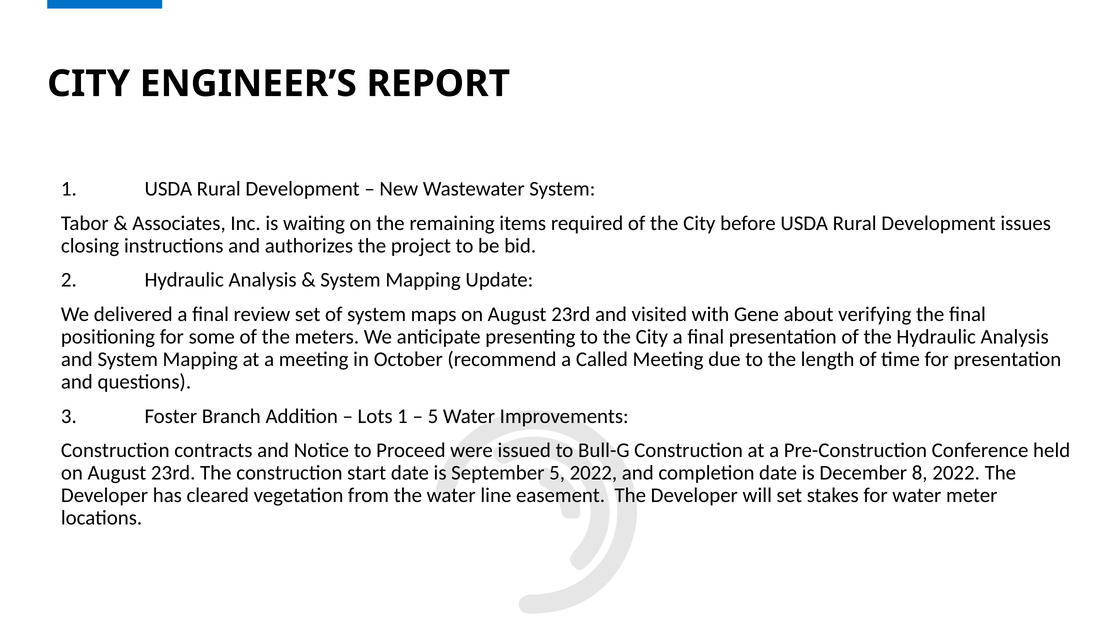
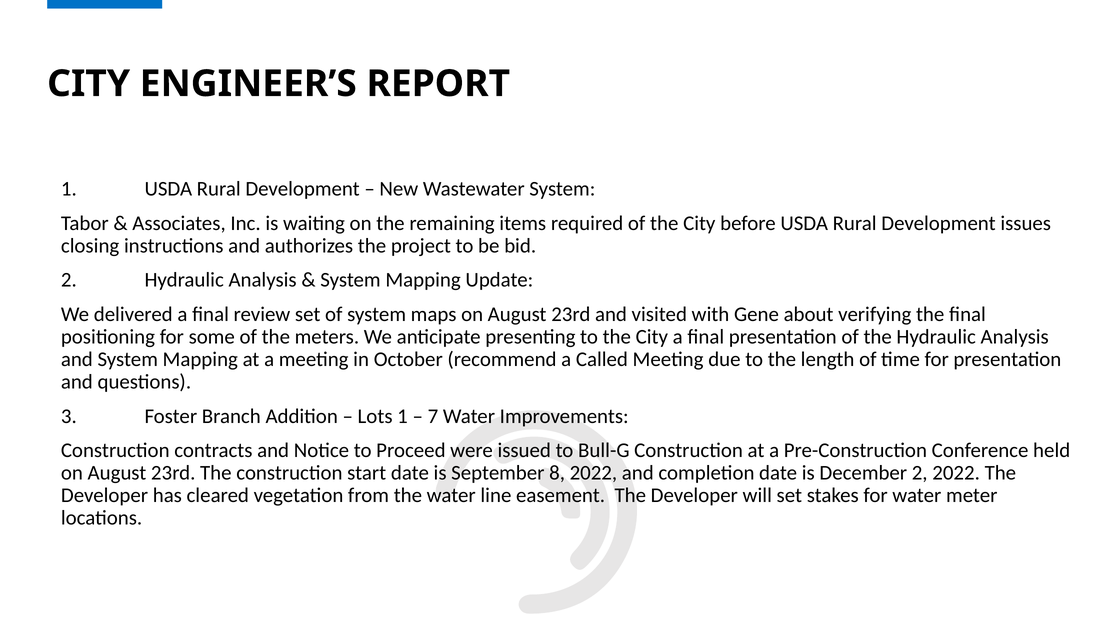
5 at (433, 416): 5 -> 7
September 5: 5 -> 8
December 8: 8 -> 2
